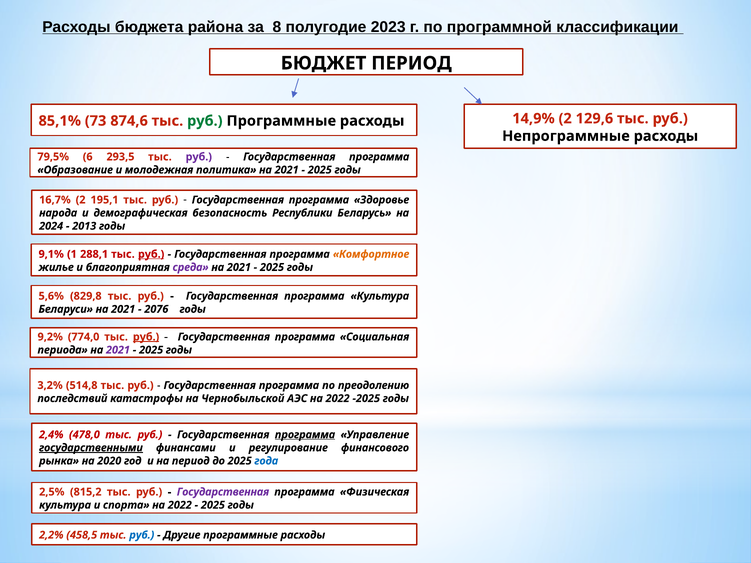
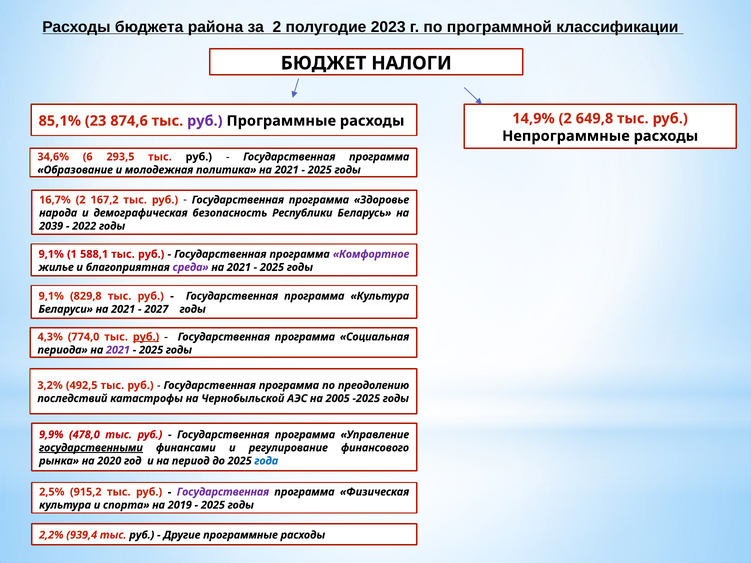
за 8: 8 -> 2
БЮДЖЕТ ПЕРИОД: ПЕРИОД -> НАЛОГИ
73: 73 -> 23
руб at (205, 121) colour: green -> purple
129,6: 129,6 -> 649,8
79,5%: 79,5% -> 34,6%
руб at (199, 157) colour: purple -> black
195,1: 195,1 -> 167,2
2024: 2024 -> 2039
2013: 2013 -> 2022
288,1: 288,1 -> 588,1
руб at (151, 254) underline: present -> none
Комфортное colour: orange -> purple
5,6% at (51, 296): 5,6% -> 9,1%
2076: 2076 -> 2027
9,2%: 9,2% -> 4,3%
514,8: 514,8 -> 492,5
АЭС на 2022: 2022 -> 2005
2,4%: 2,4% -> 9,9%
программа at (305, 435) underline: present -> none
815,2: 815,2 -> 915,2
спорта на 2022: 2022 -> 2019
458,5: 458,5 -> 939,4
руб at (142, 535) colour: blue -> black
